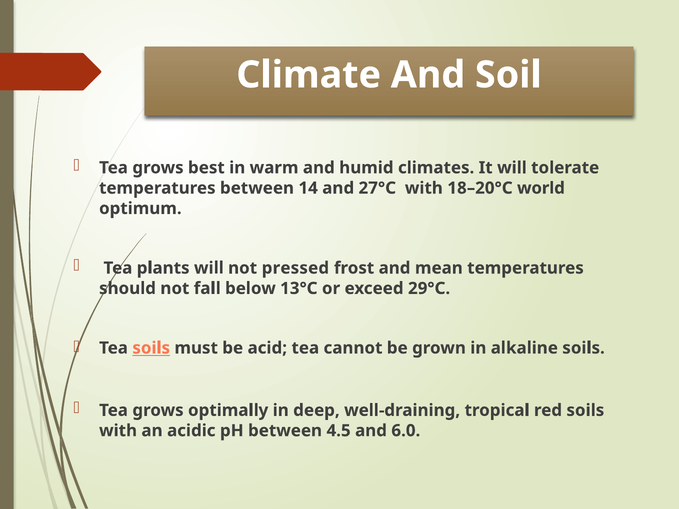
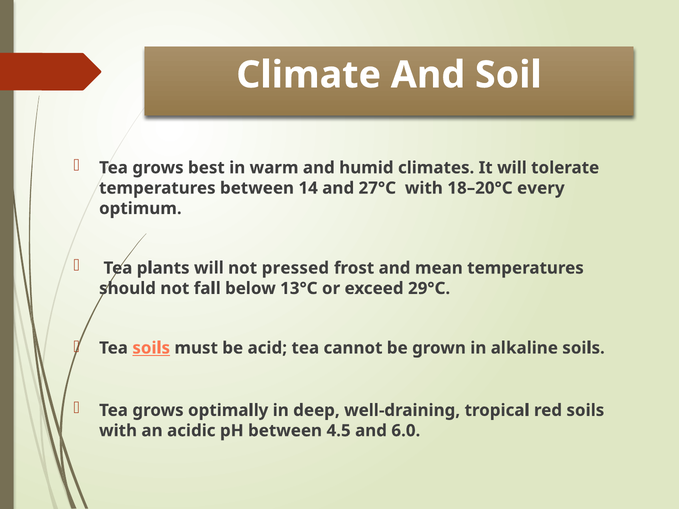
world: world -> every
